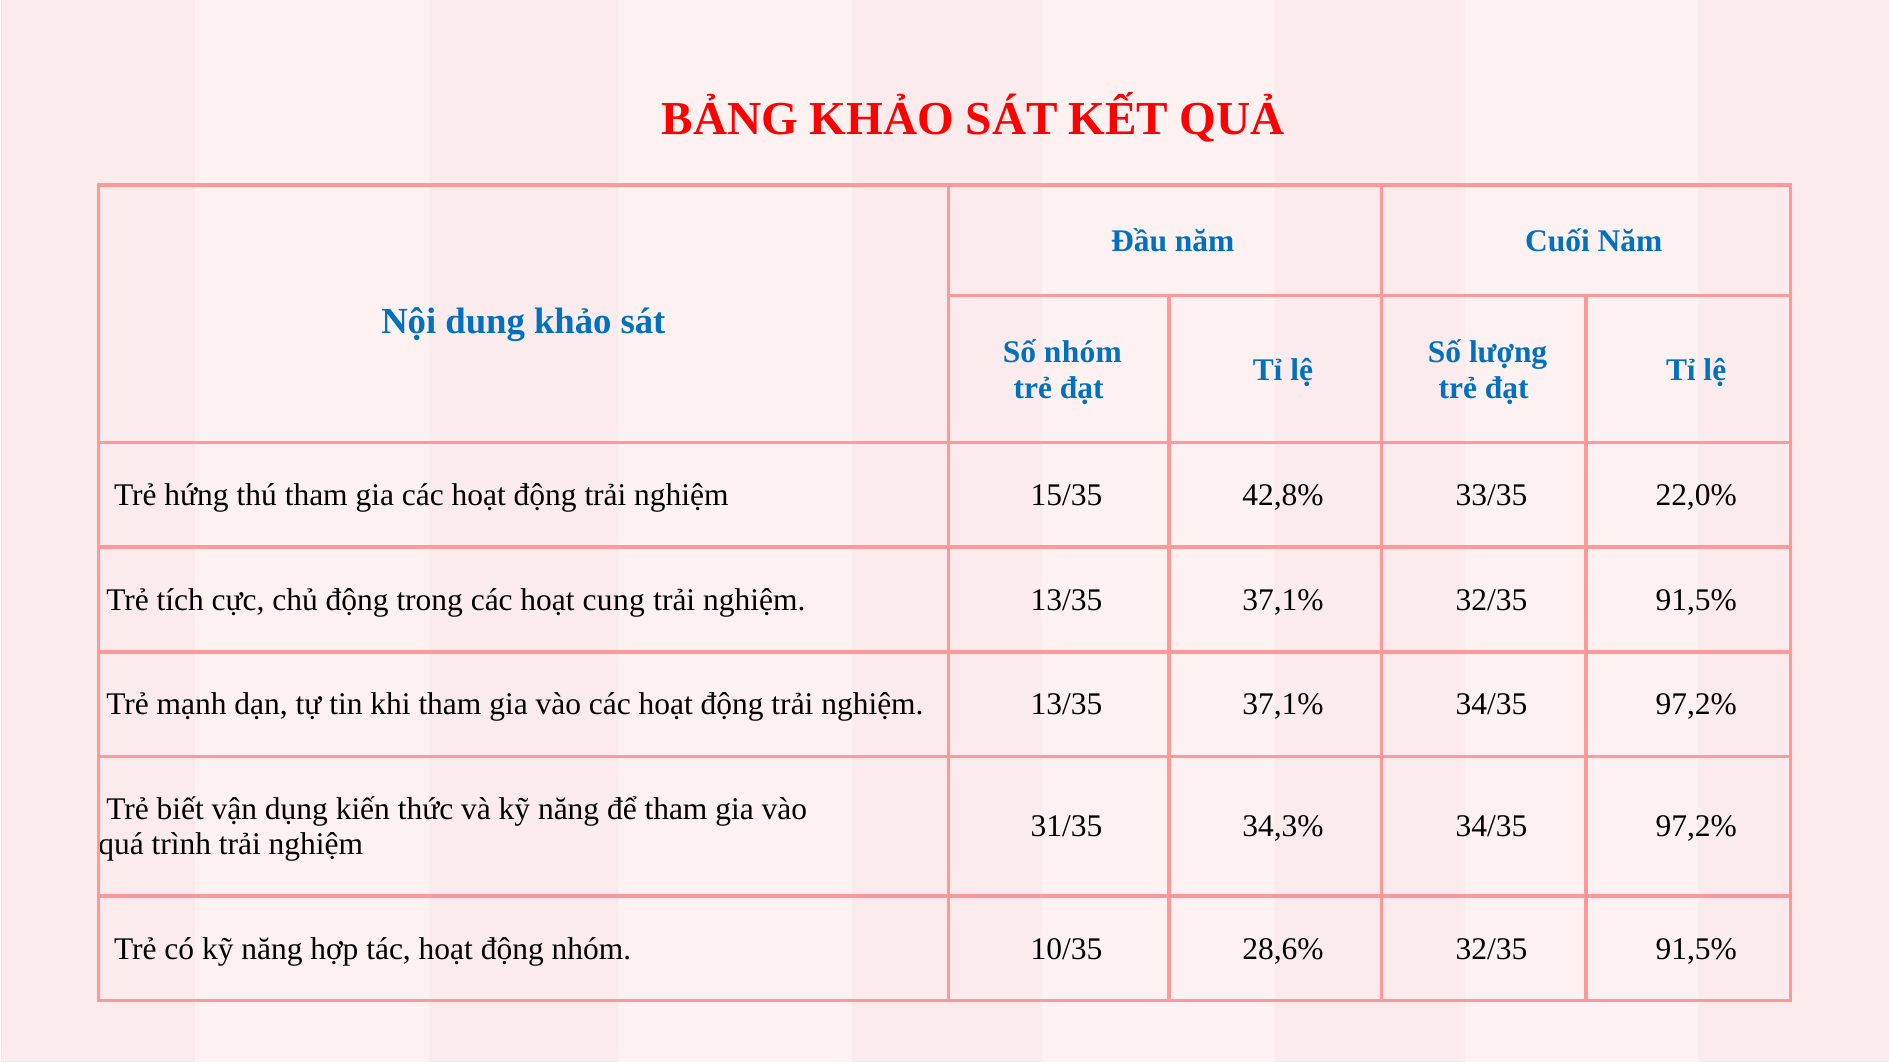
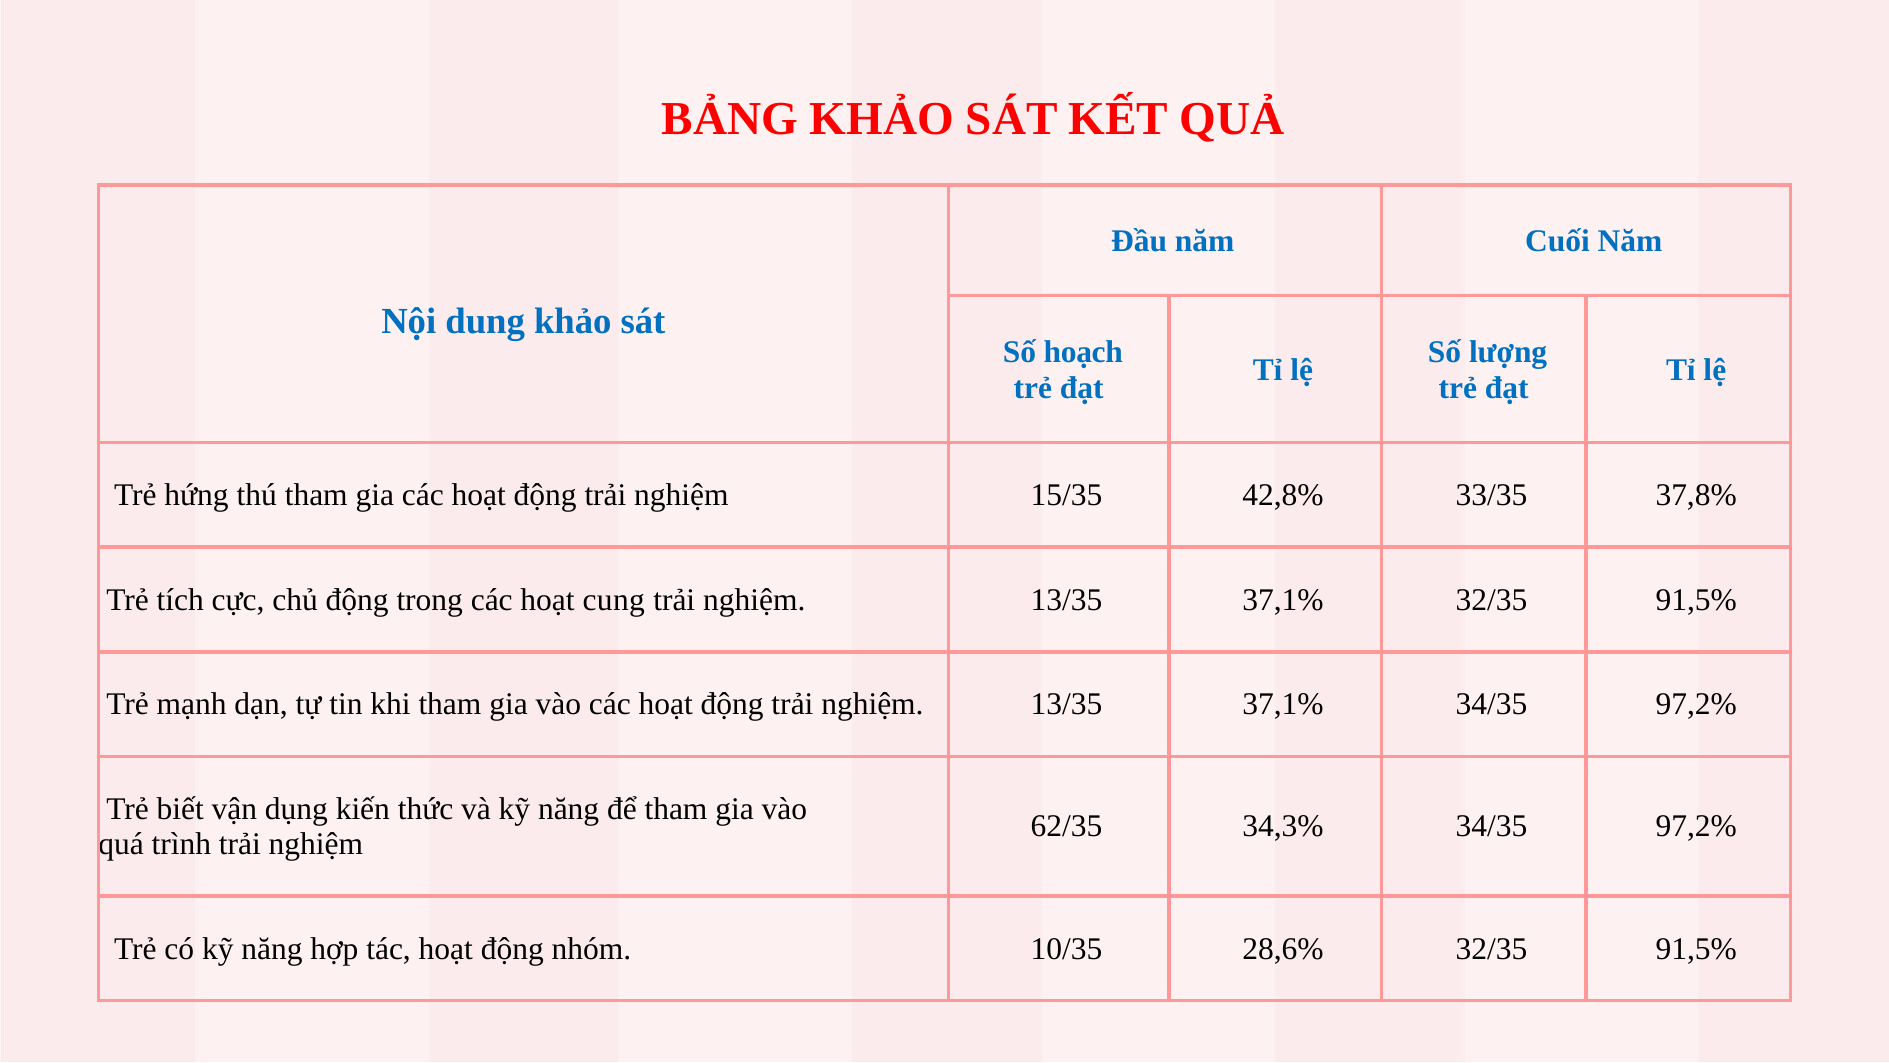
Số nhóm: nhóm -> hoạch
22,0%: 22,0% -> 37,8%
31/35: 31/35 -> 62/35
